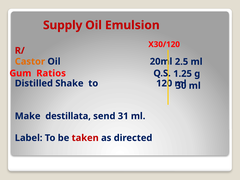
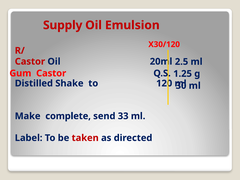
Castor at (30, 62) colour: orange -> red
Gum Ratios: Ratios -> Castor
destillata: destillata -> complete
31: 31 -> 33
